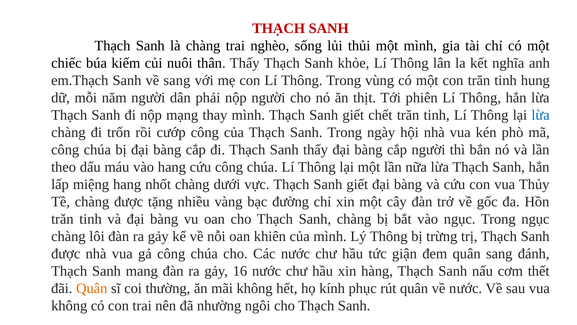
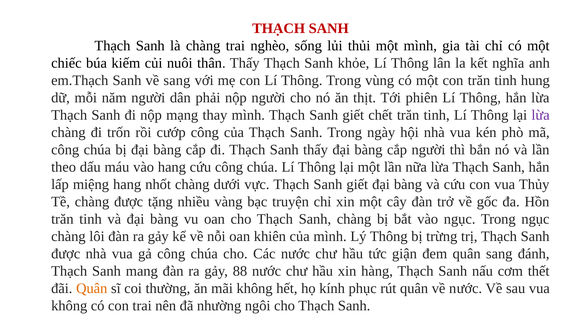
lừa at (541, 115) colour: blue -> purple
đường: đường -> truyện
16: 16 -> 88
